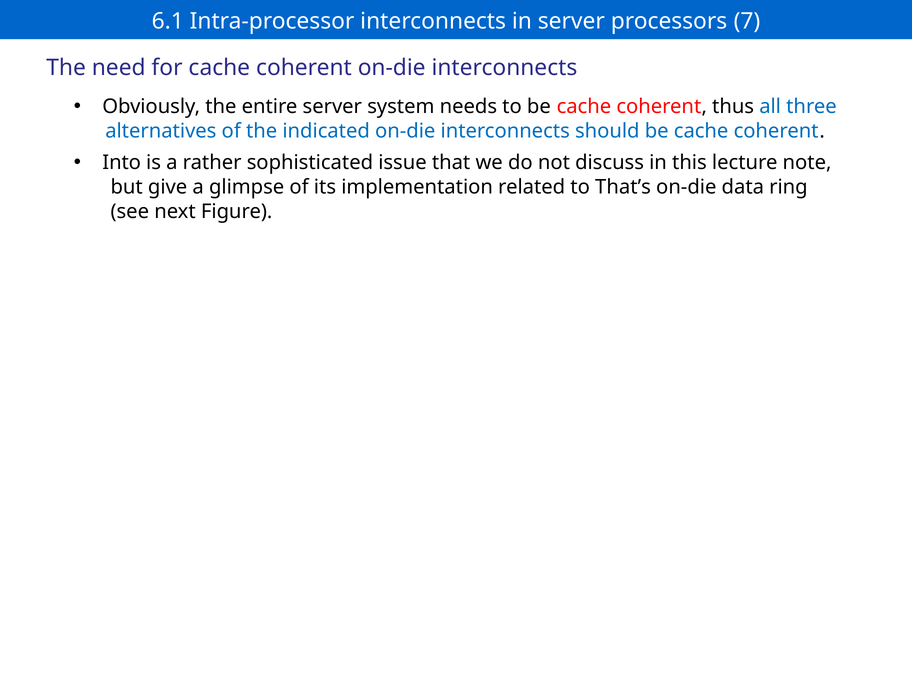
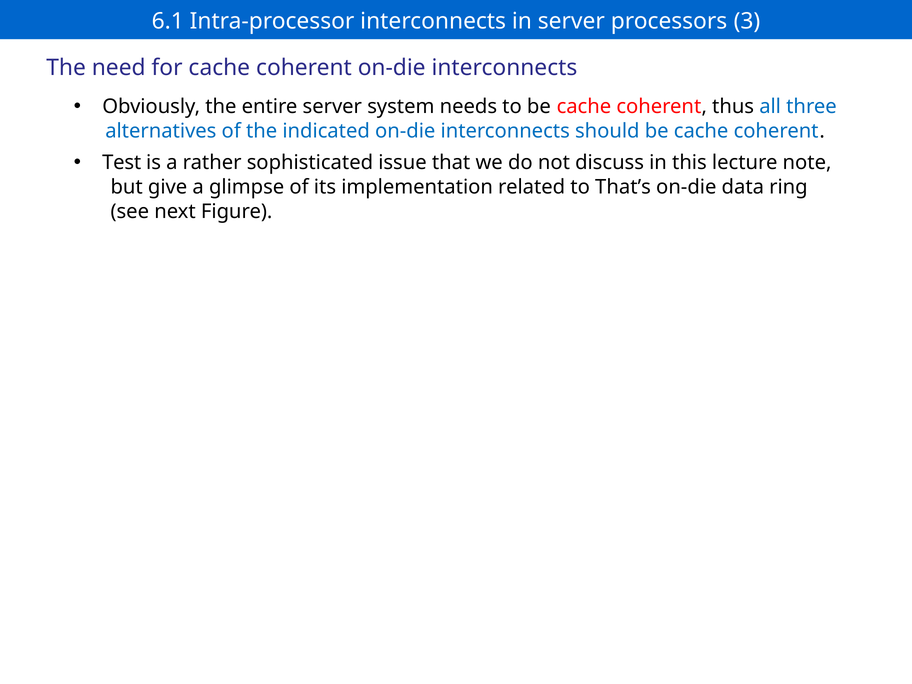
7: 7 -> 3
Into: Into -> Test
